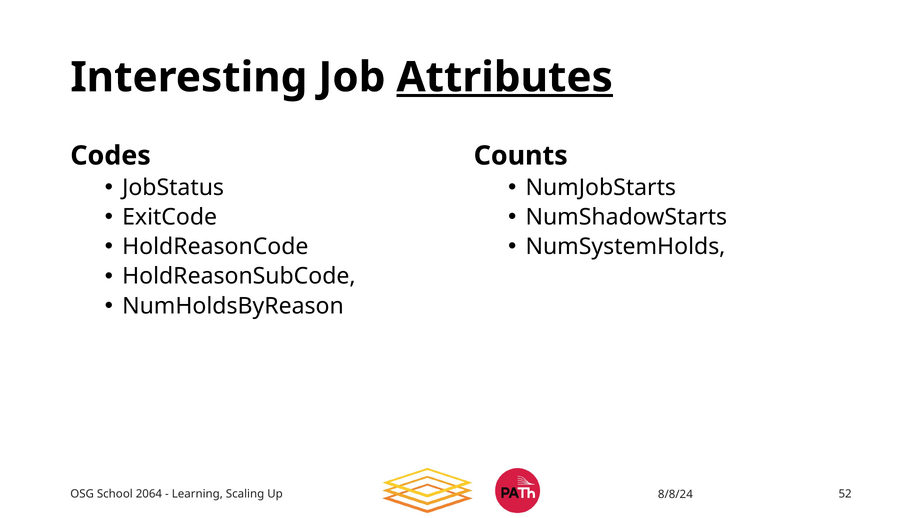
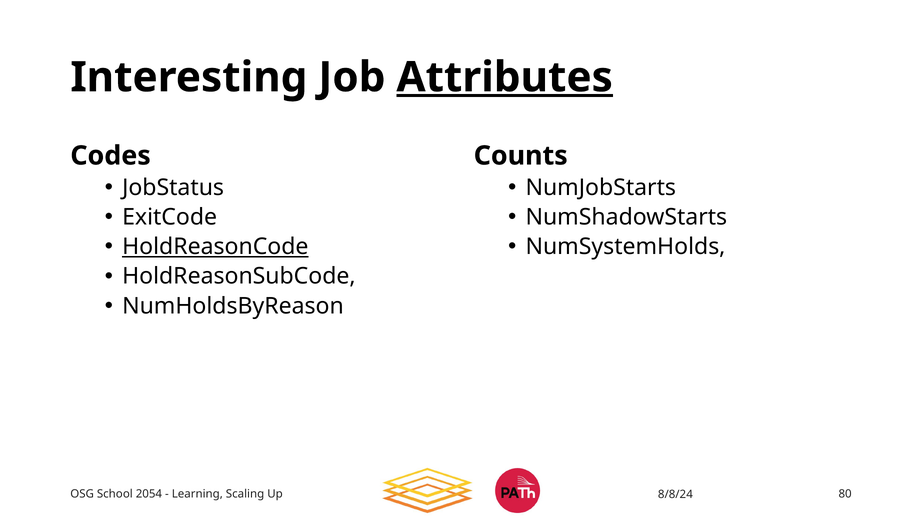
HoldReasonCode underline: none -> present
2064: 2064 -> 2054
52: 52 -> 80
